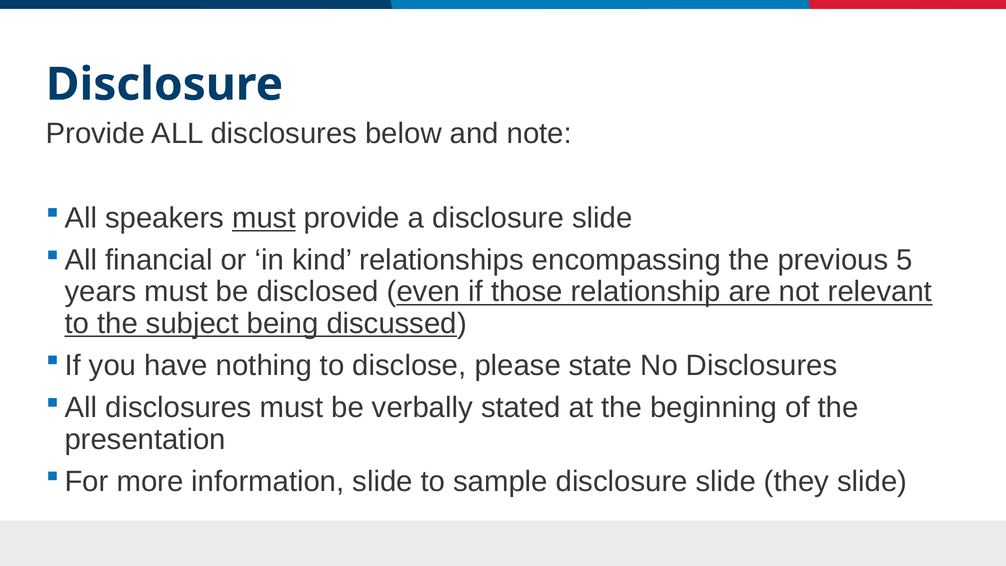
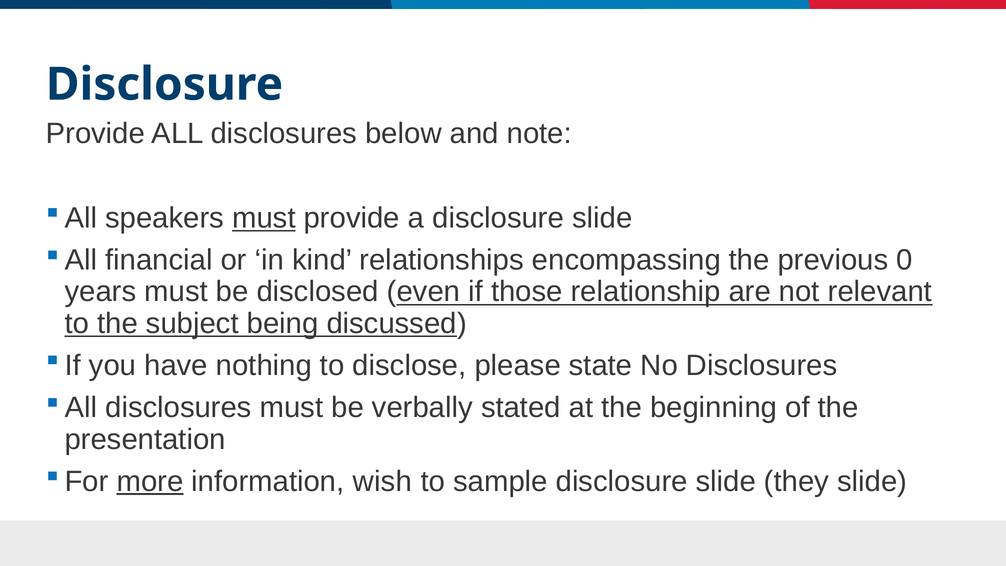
5: 5 -> 0
more underline: none -> present
information slide: slide -> wish
